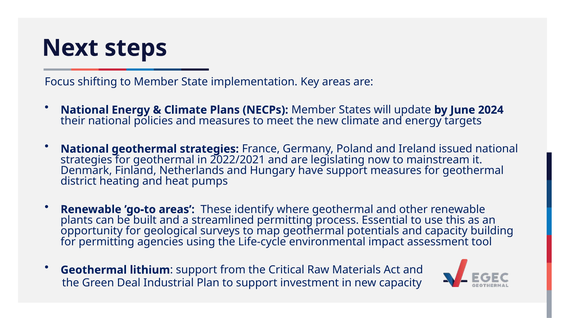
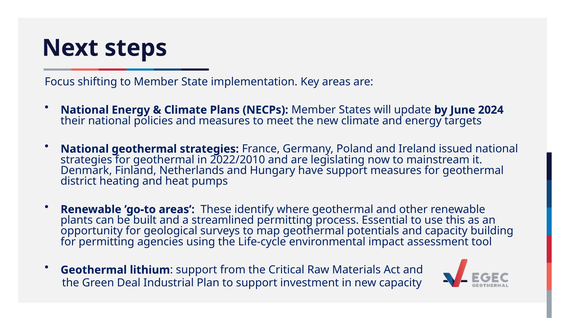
2022/2021: 2022/2021 -> 2022/2010
